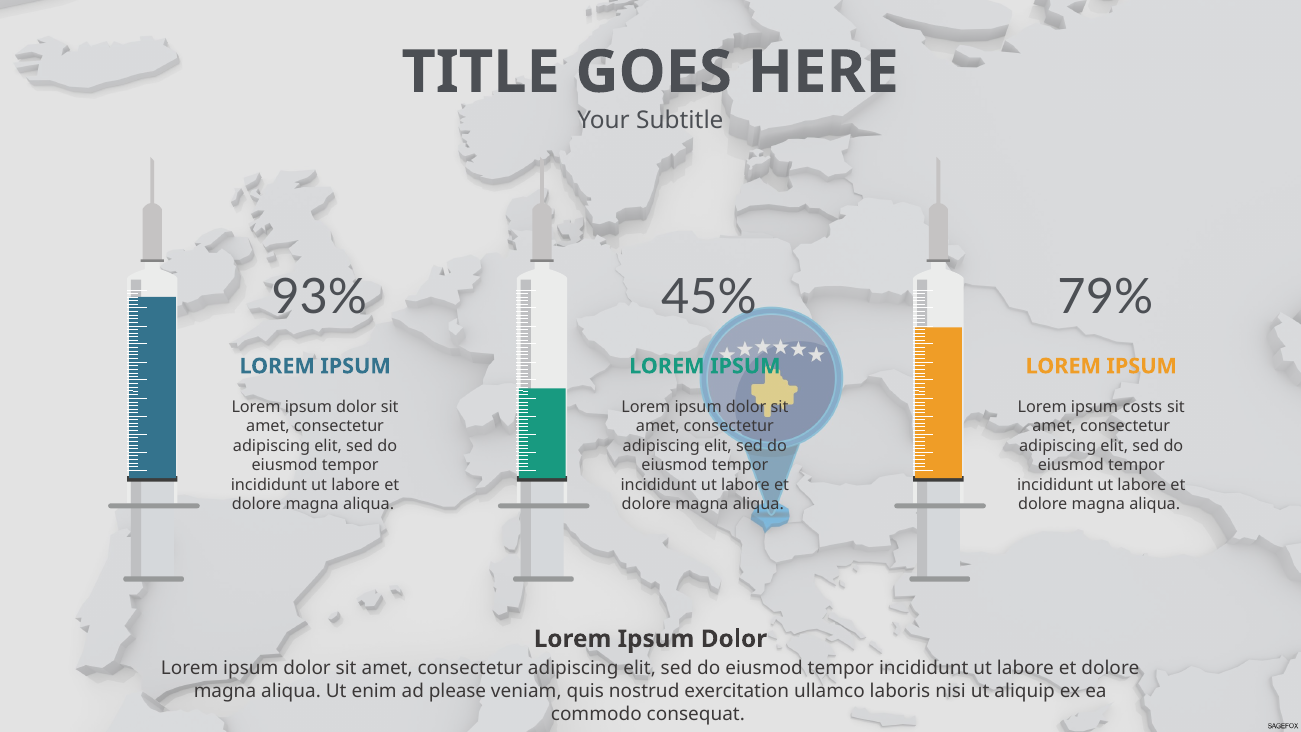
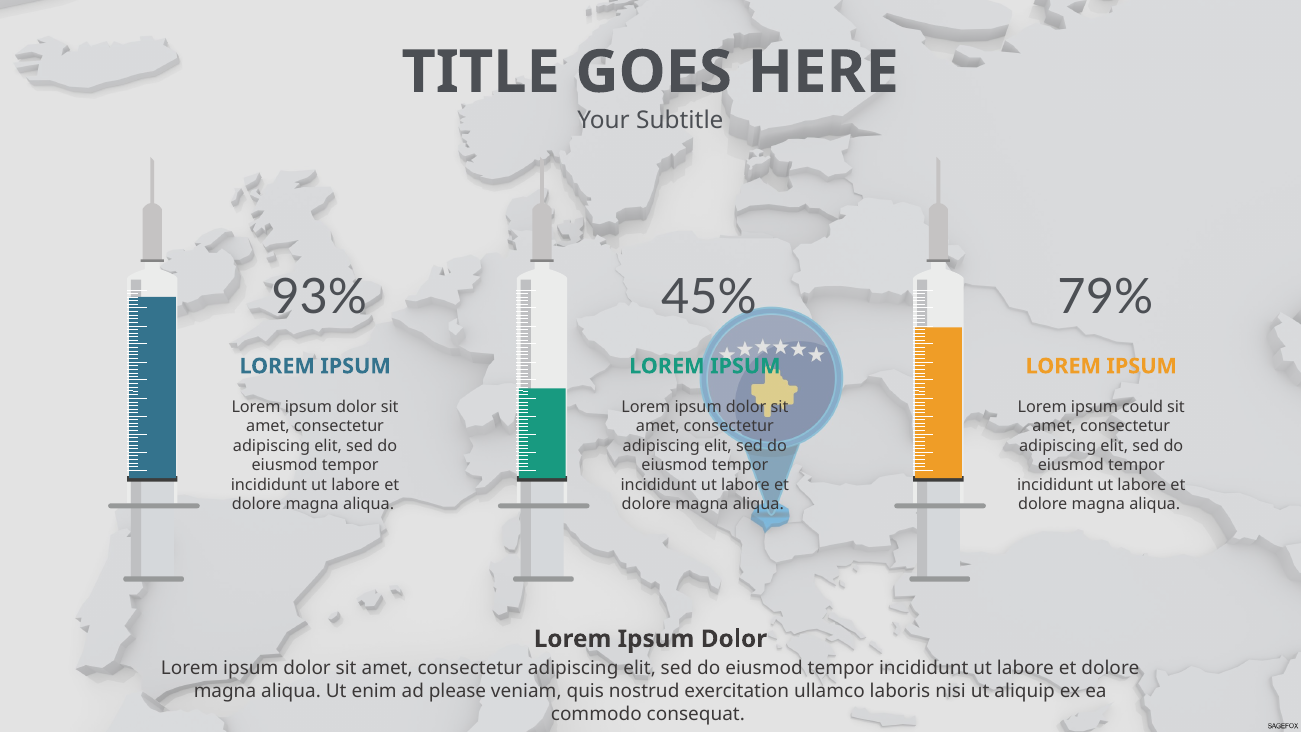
costs: costs -> could
